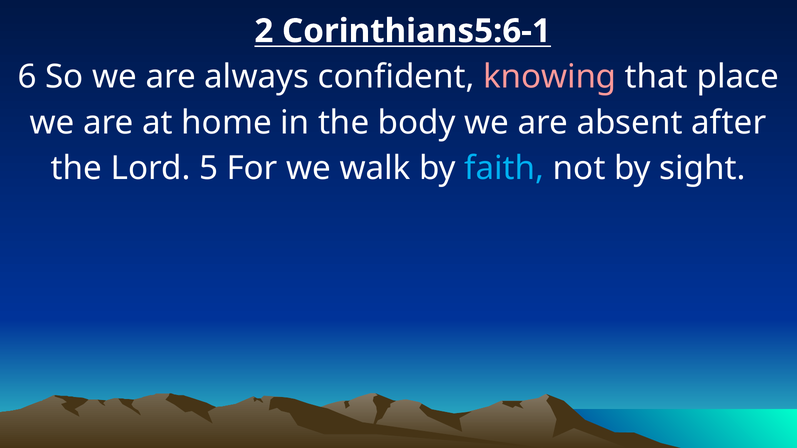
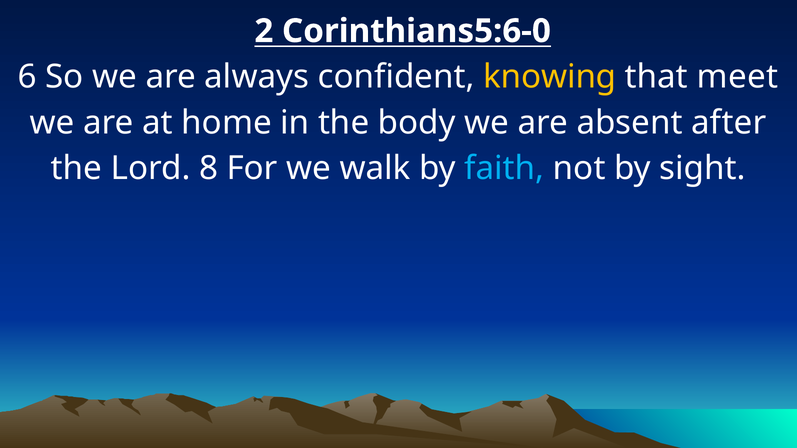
Corinthians5:6-1: Corinthians5:6-1 -> Corinthians5:6-0
knowing colour: pink -> yellow
place: place -> meet
5: 5 -> 8
